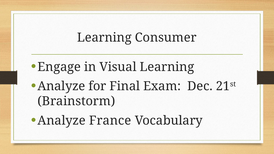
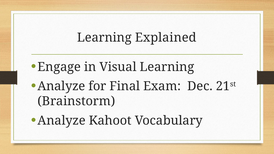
Consumer: Consumer -> Explained
France: France -> Kahoot
